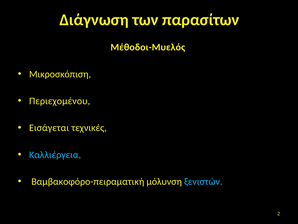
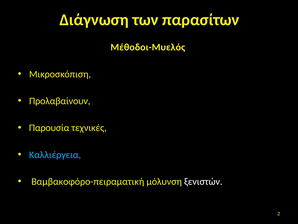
Περιεχομένου: Περιεχομένου -> Προλαβαίνουν
Εισάγεται: Εισάγεται -> Παρουσία
ξενιστών colour: light blue -> white
